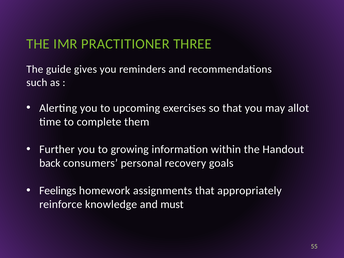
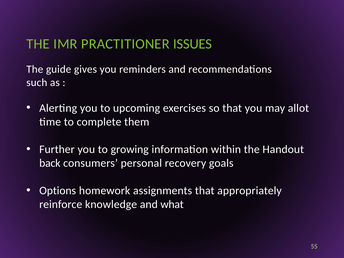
THREE: THREE -> ISSUES
Feelings: Feelings -> Options
must: must -> what
